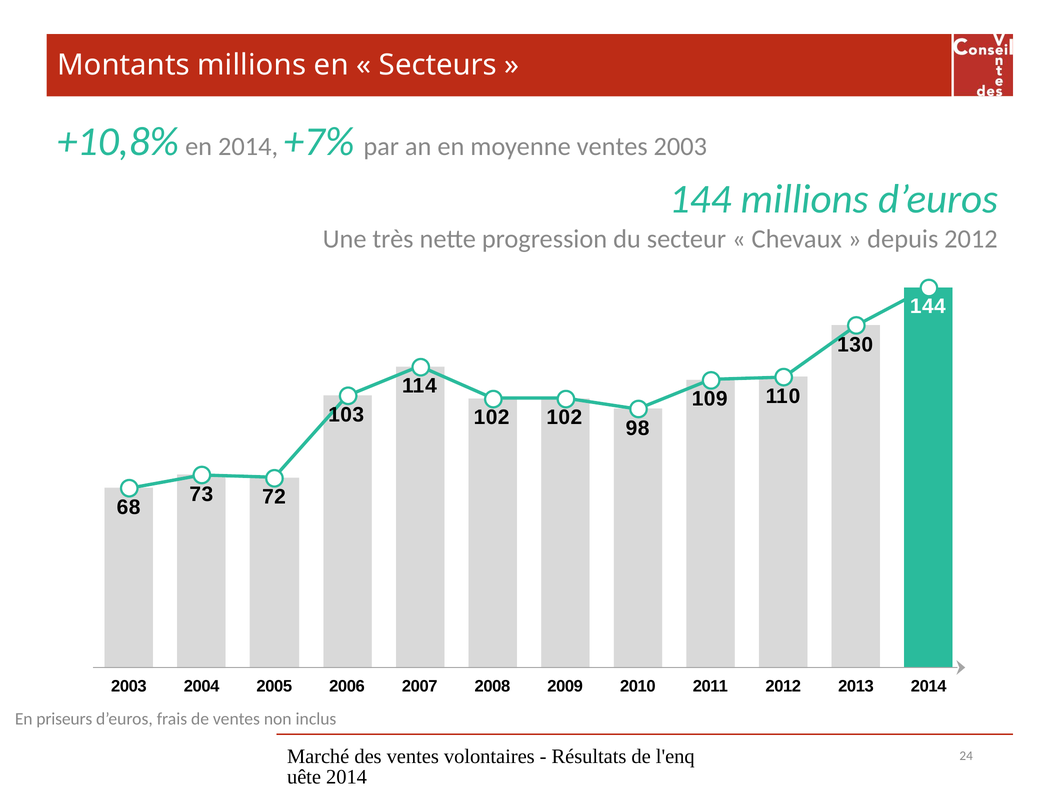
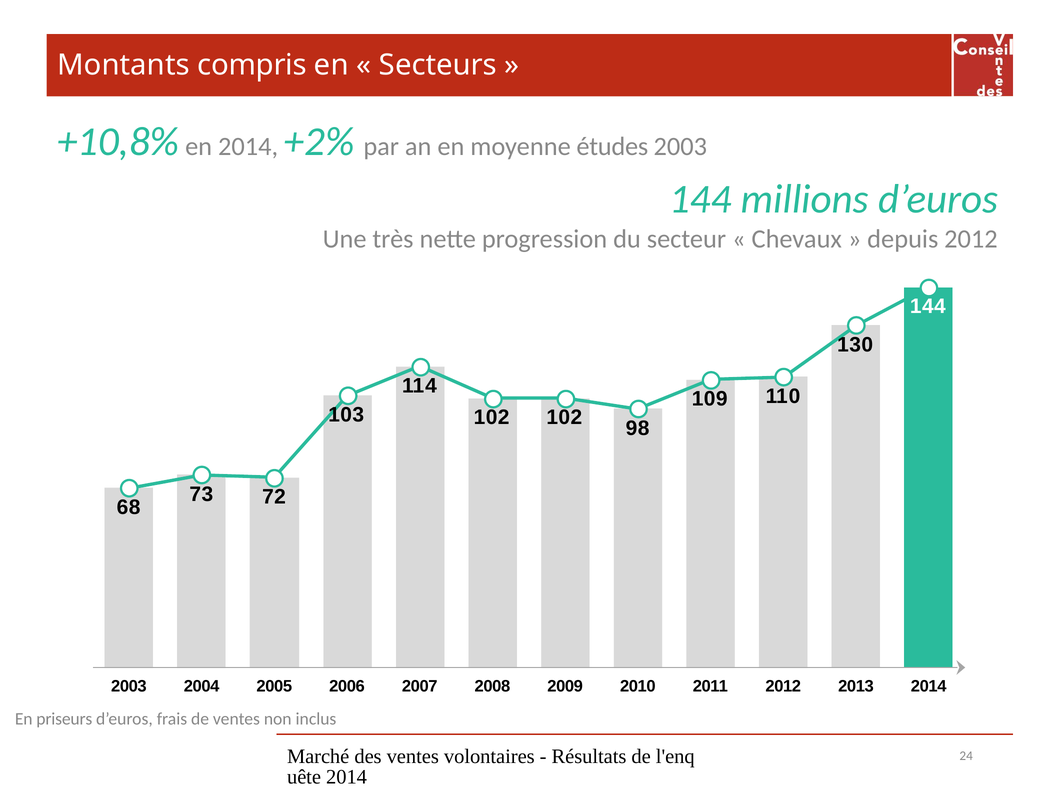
Montants millions: millions -> compris
+7%: +7% -> +2%
moyenne ventes: ventes -> études
